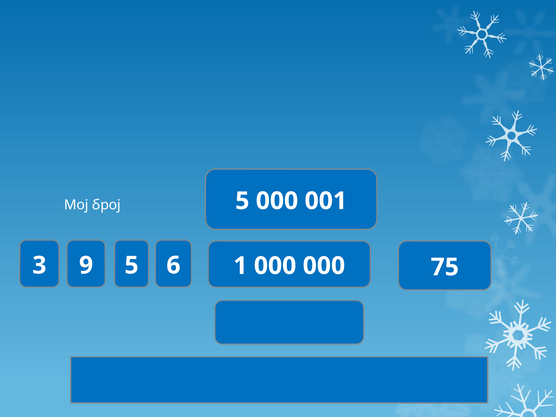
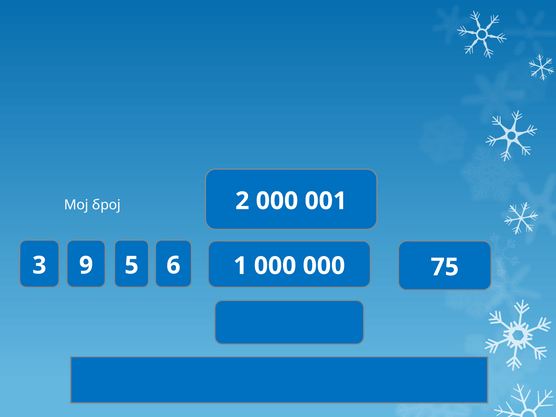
број 5: 5 -> 2
